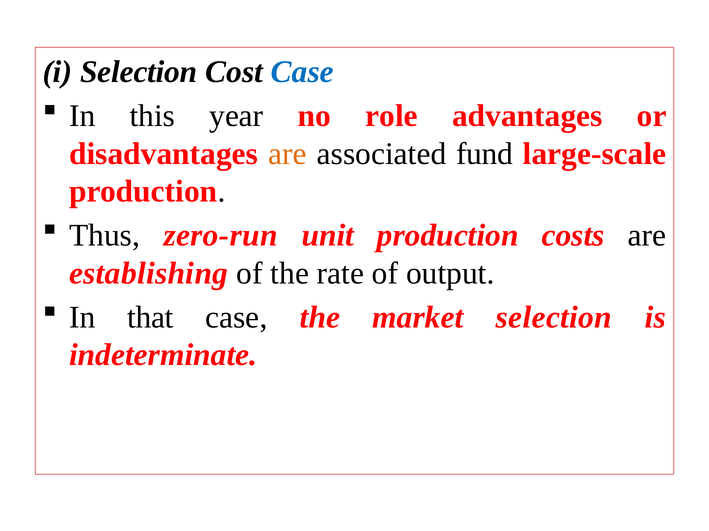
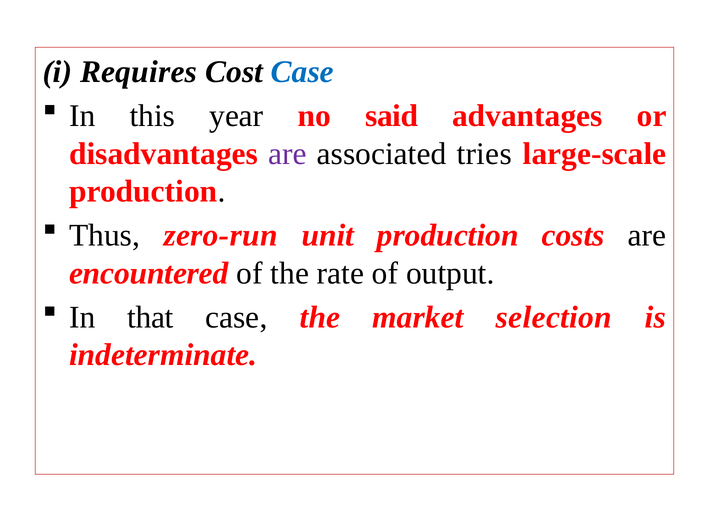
i Selection: Selection -> Requires
role: role -> said
are at (288, 154) colour: orange -> purple
fund: fund -> tries
establishing: establishing -> encountered
